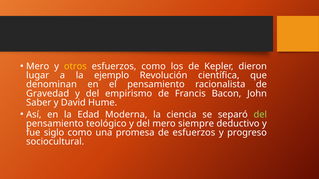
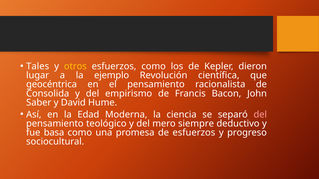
Mero at (38, 67): Mero -> Tales
denominan: denominan -> geocéntrica
Gravedad: Gravedad -> Consolida
del at (260, 115) colour: light green -> pink
siglo: siglo -> basa
